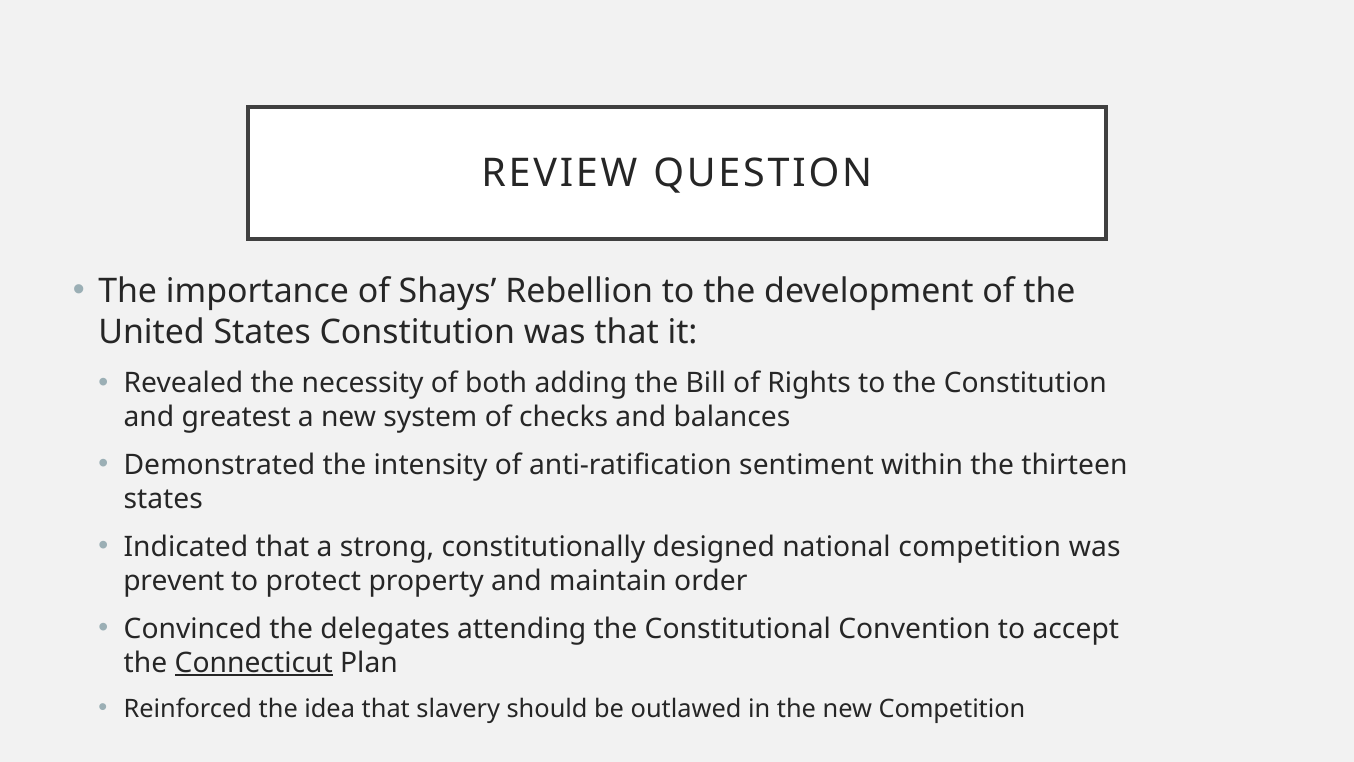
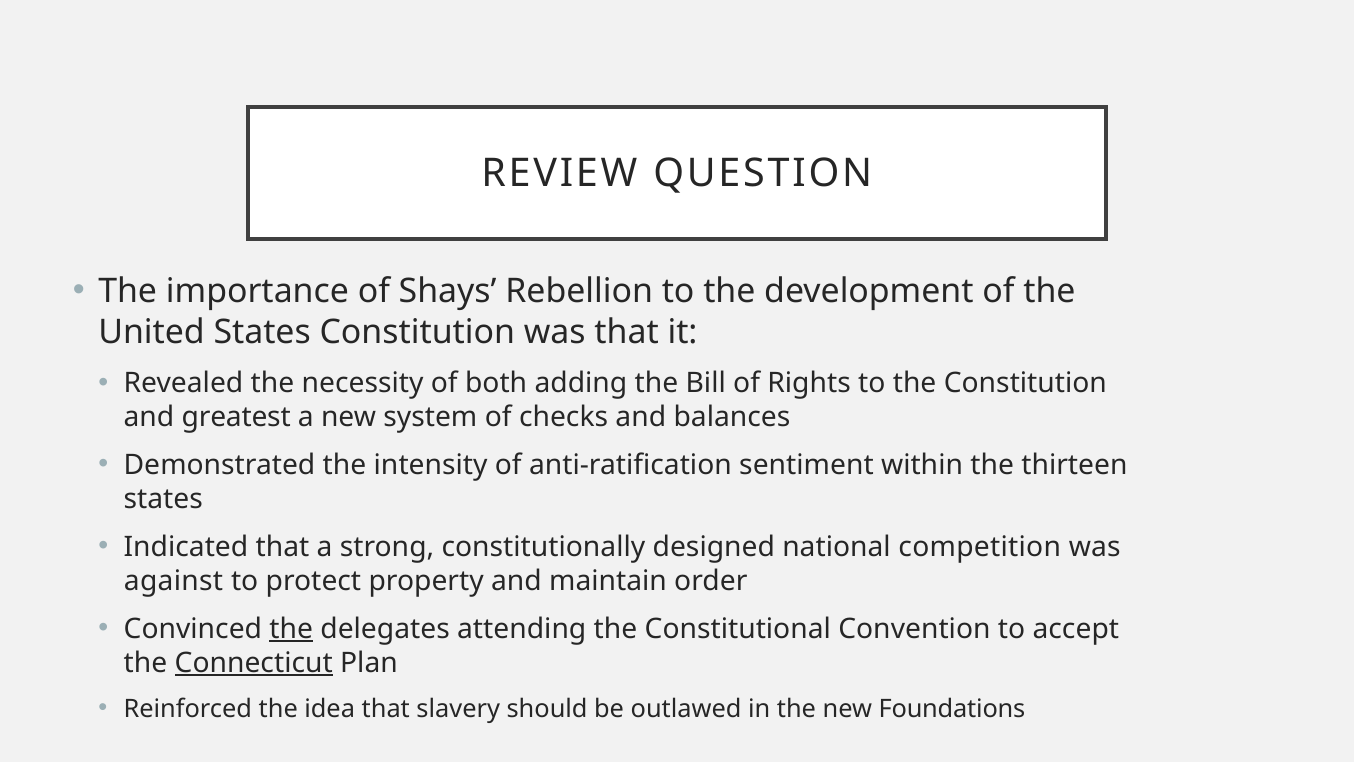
prevent: prevent -> against
the at (291, 629) underline: none -> present
new Competition: Competition -> Foundations
